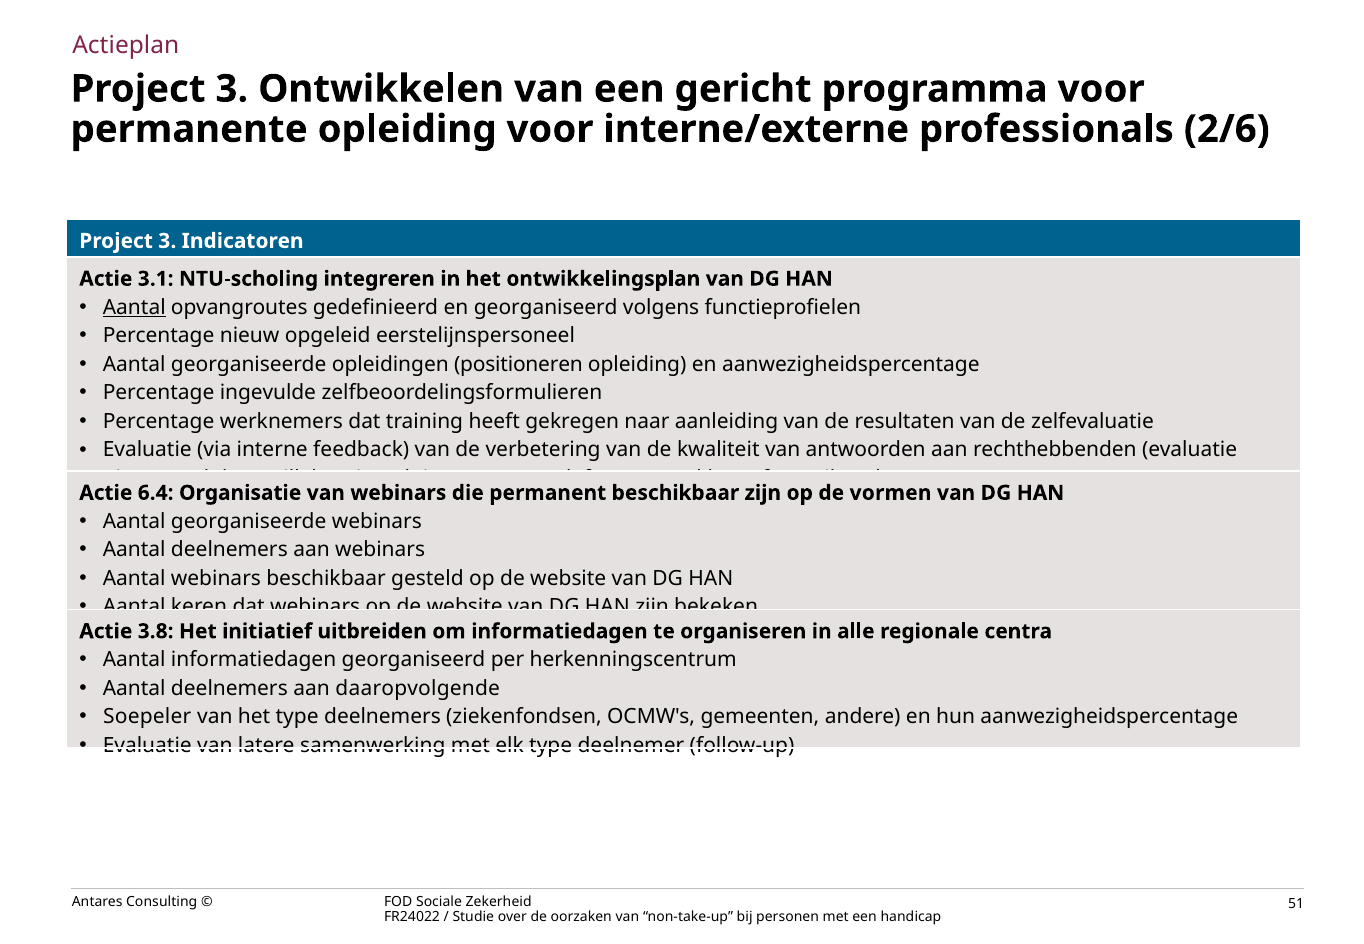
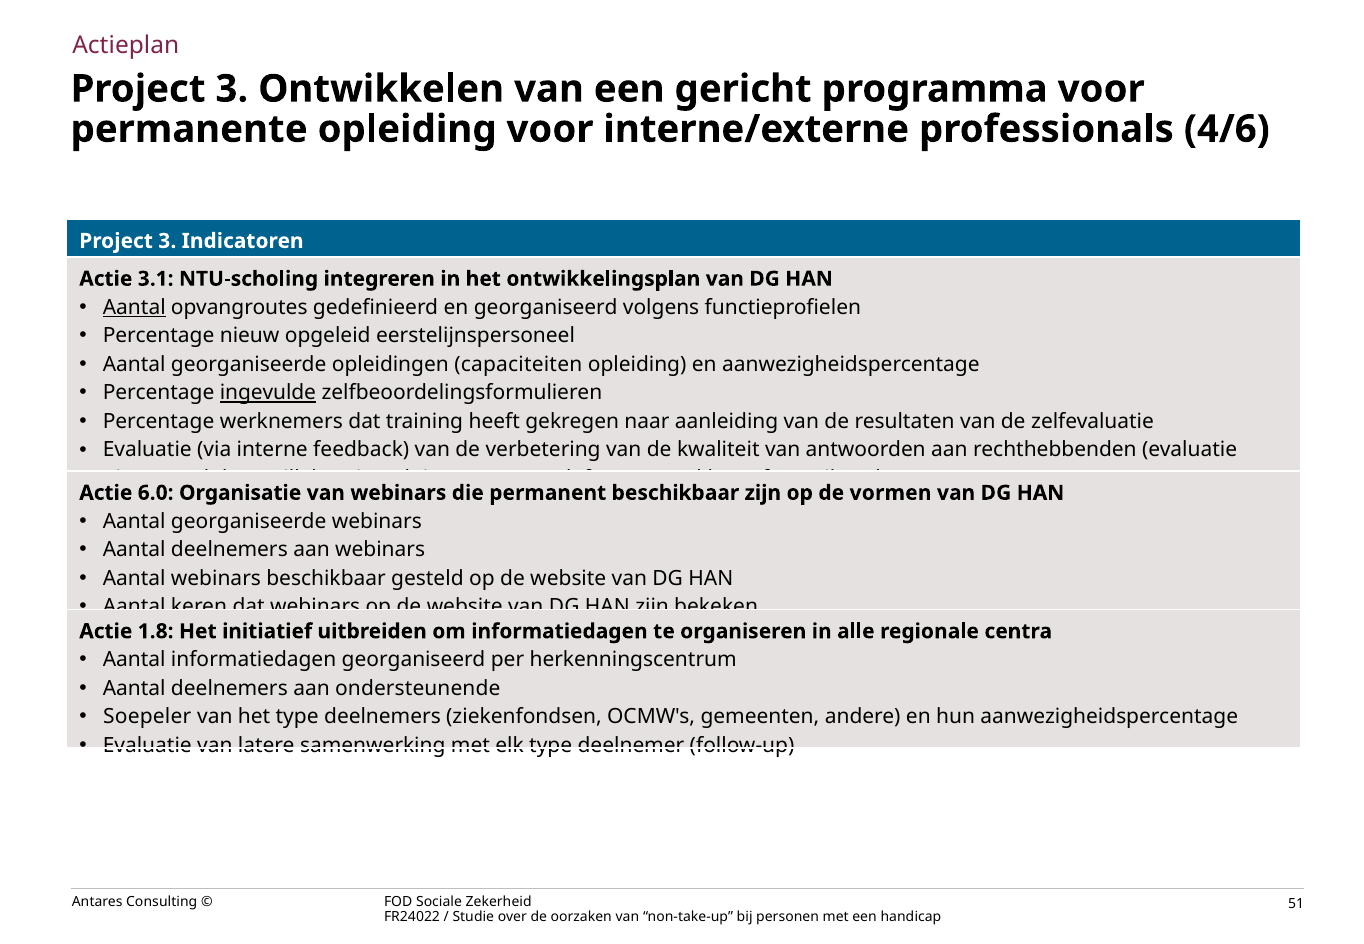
2/6: 2/6 -> 4/6
positioneren: positioneren -> capaciteiten
ingevulde underline: none -> present
6.4: 6.4 -> 6.0
3.8: 3.8 -> 1.8
daaropvolgende: daaropvolgende -> ondersteunende
